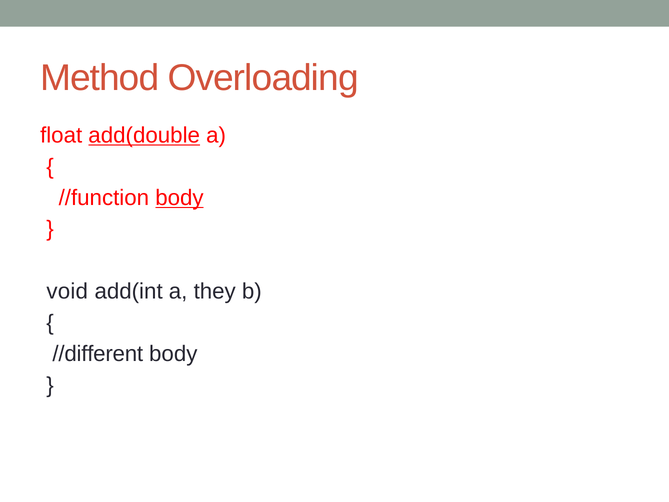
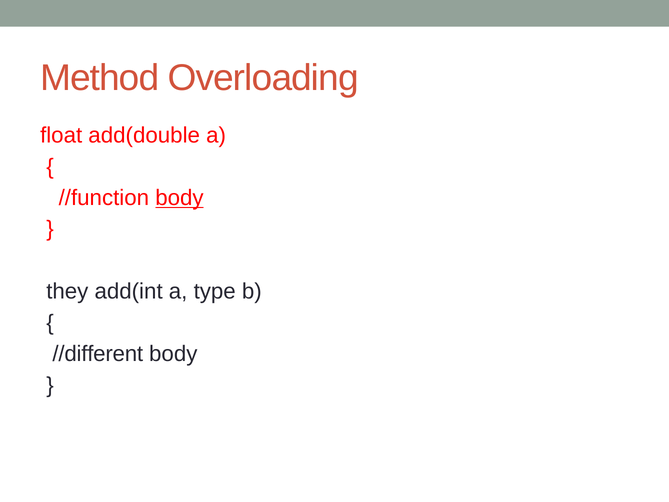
add(double underline: present -> none
void: void -> they
they: they -> type
